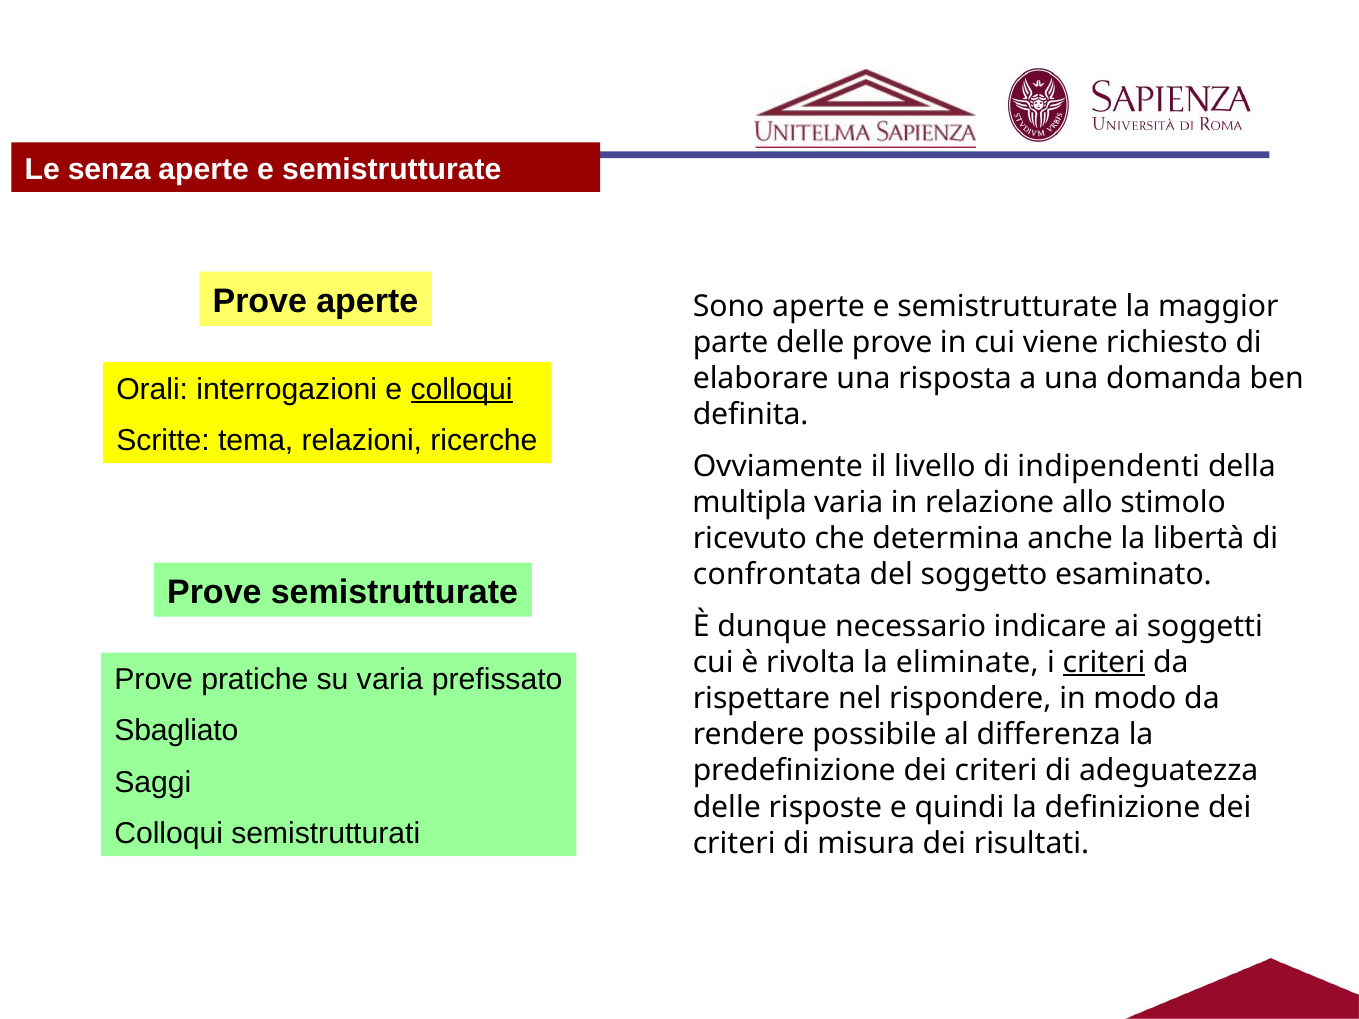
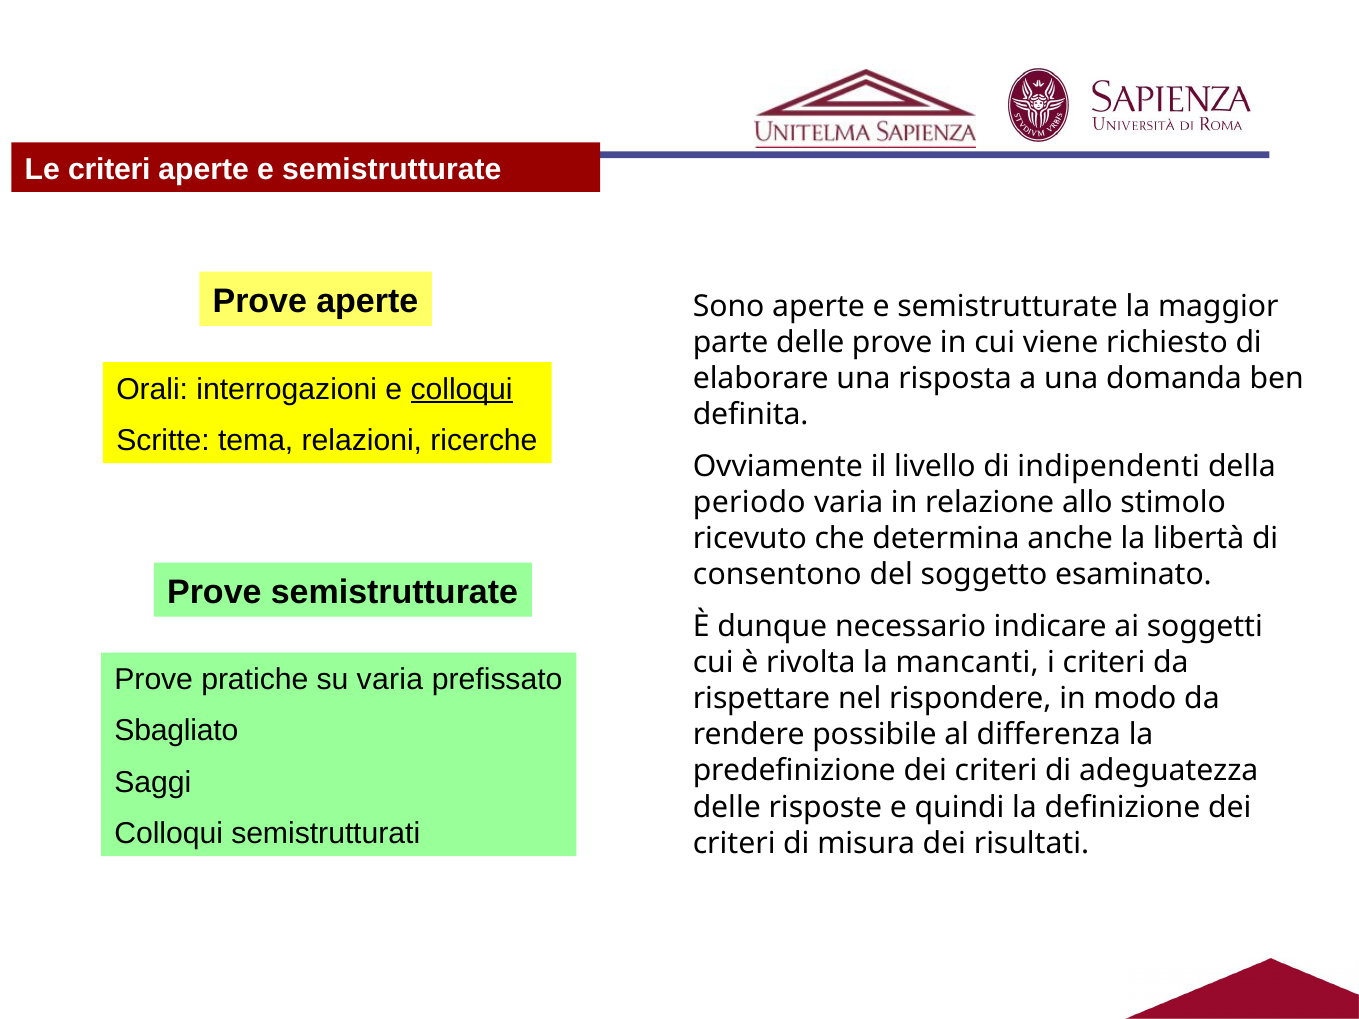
Le senza: senza -> criteri
multipla: multipla -> periodo
confrontata: confrontata -> consentono
eliminate: eliminate -> mancanti
criteri at (1104, 662) underline: present -> none
